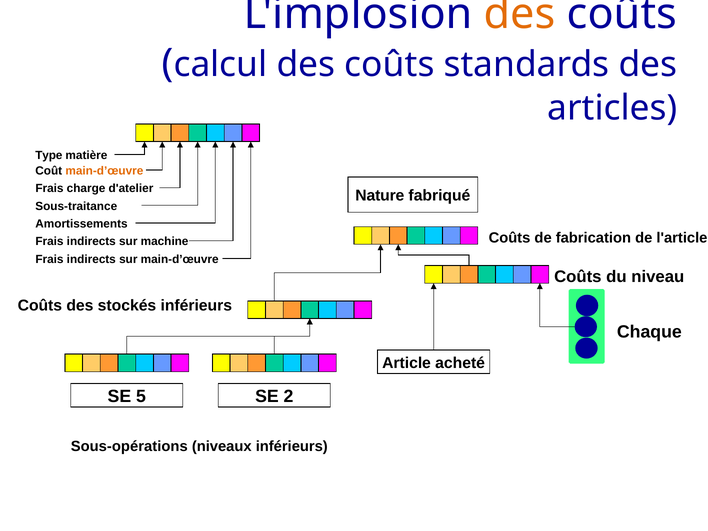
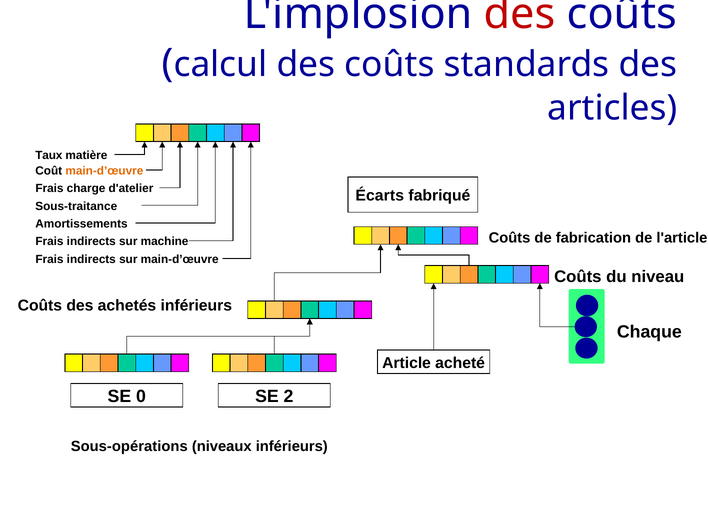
des at (520, 14) colour: orange -> red
Type: Type -> Taux
Nature: Nature -> Écarts
stockés: stockés -> achetés
5: 5 -> 0
